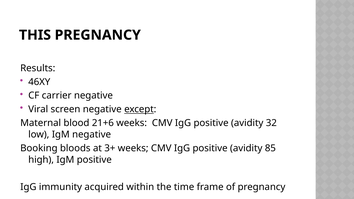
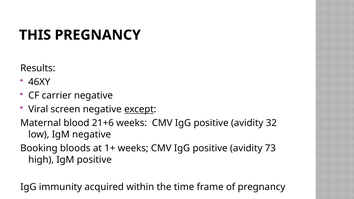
3+: 3+ -> 1+
85: 85 -> 73
